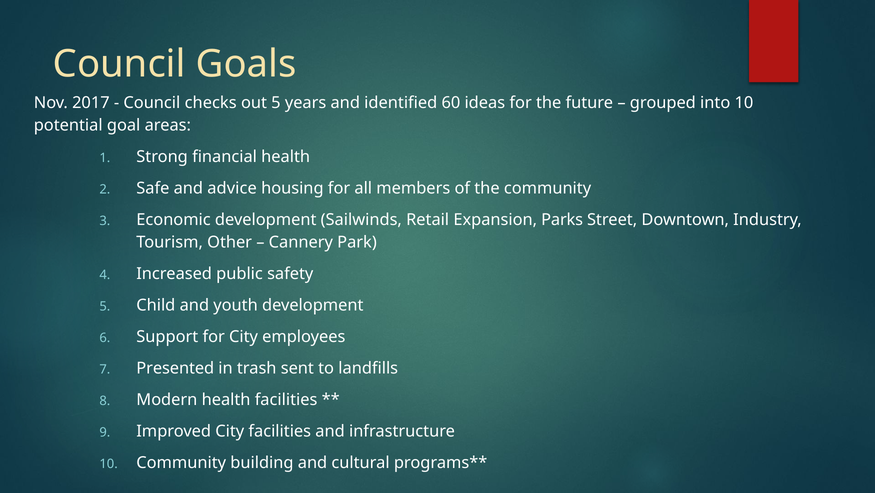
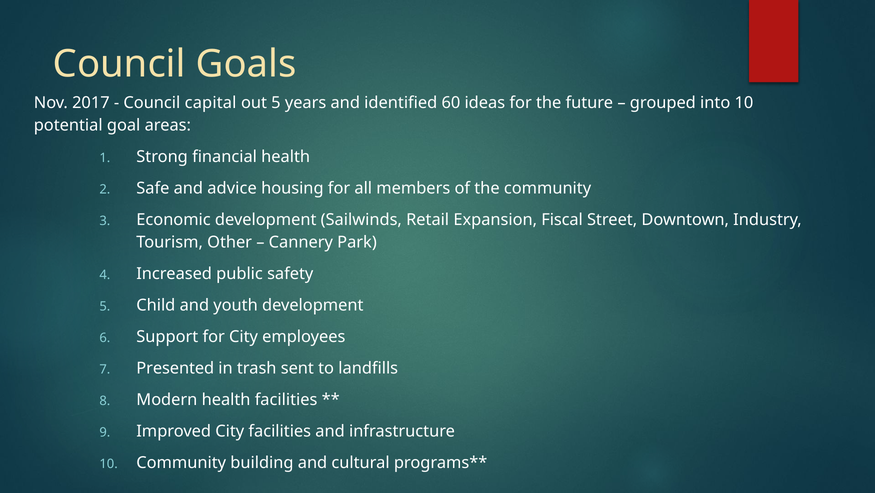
checks: checks -> capital
Parks: Parks -> Fiscal
